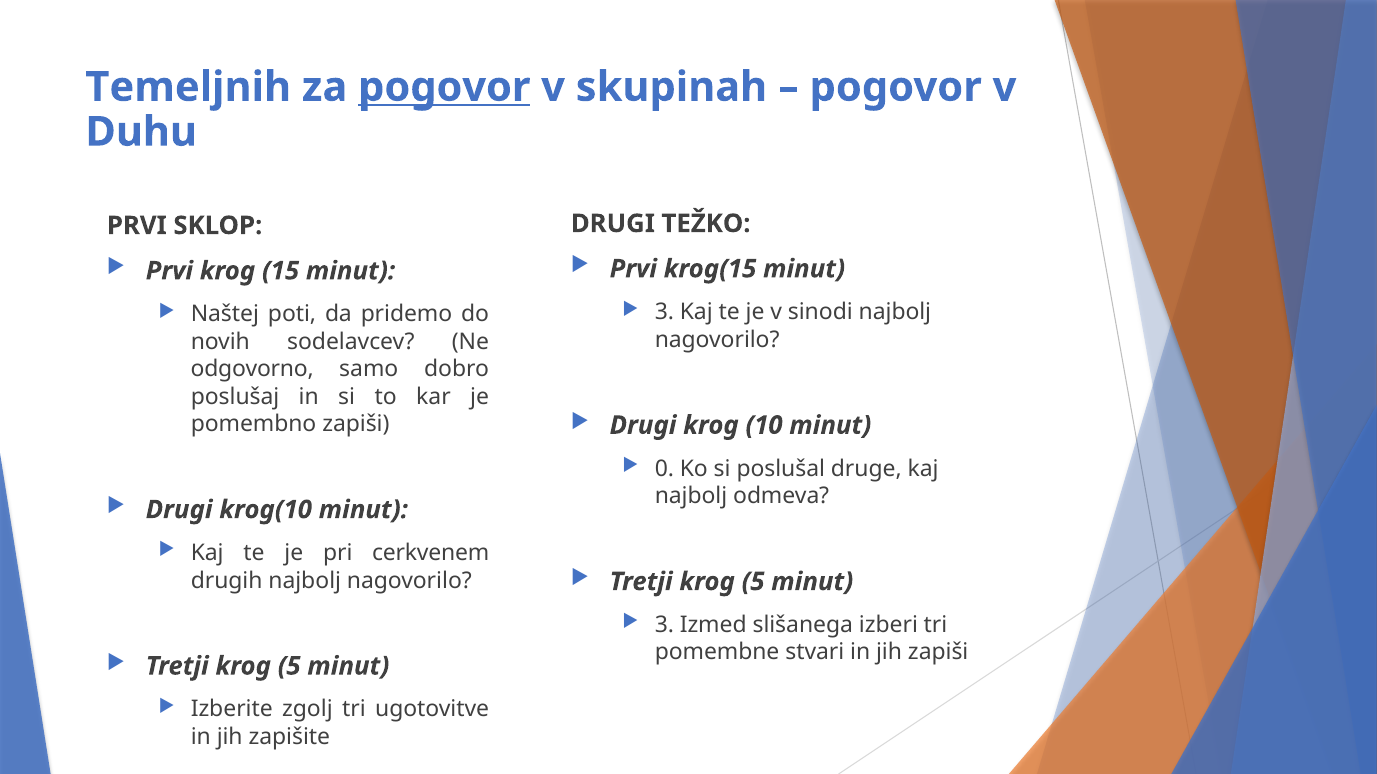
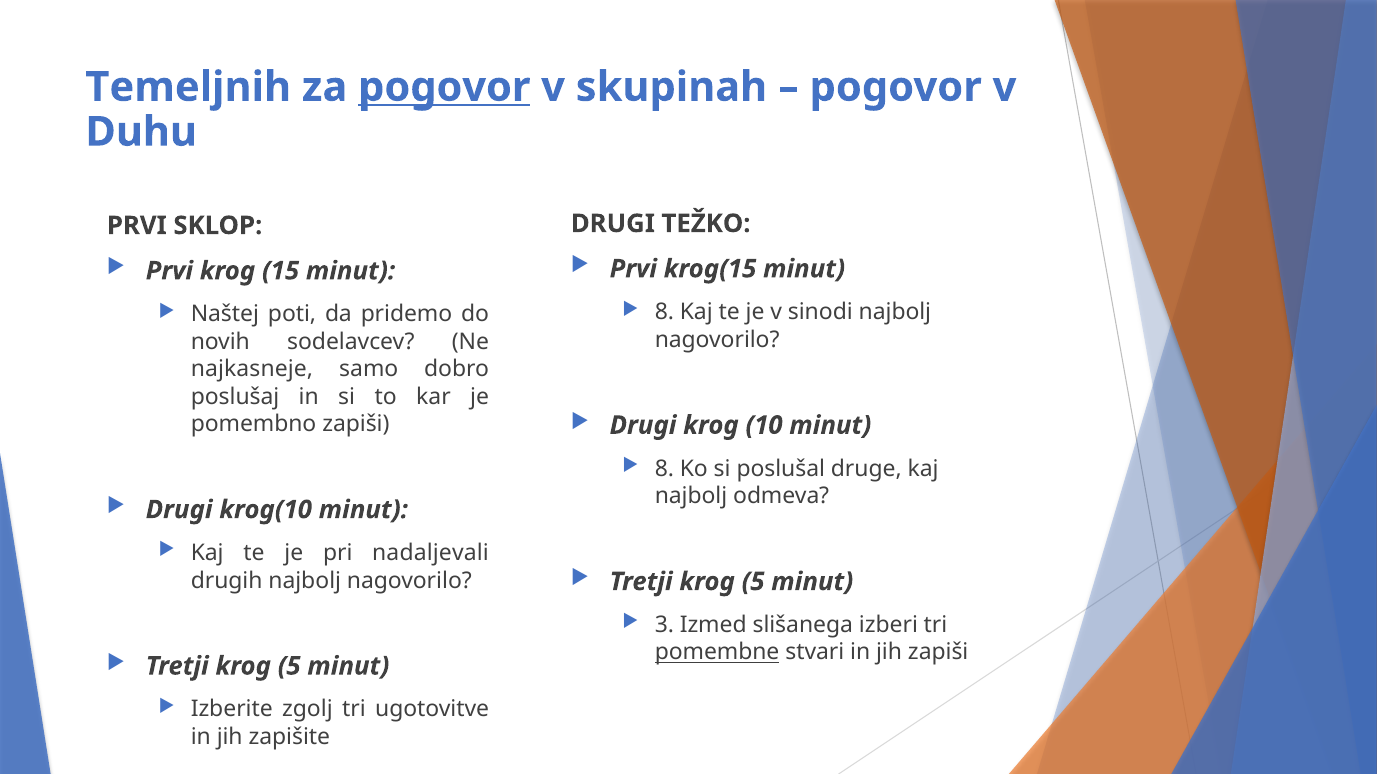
3 at (664, 312): 3 -> 8
odgovorno: odgovorno -> najkasneje
0 at (664, 469): 0 -> 8
cerkvenem: cerkvenem -> nadaljevali
pomembne underline: none -> present
